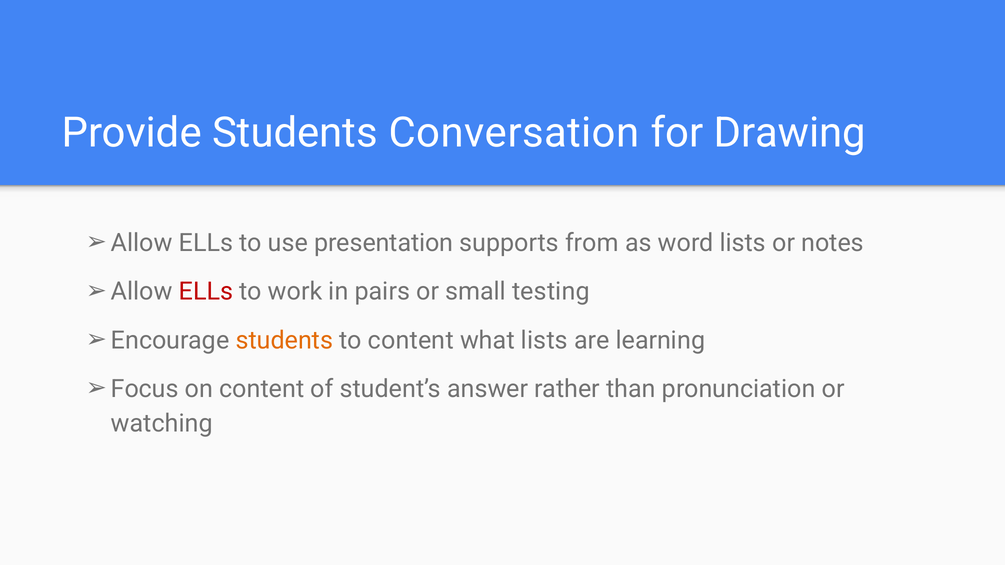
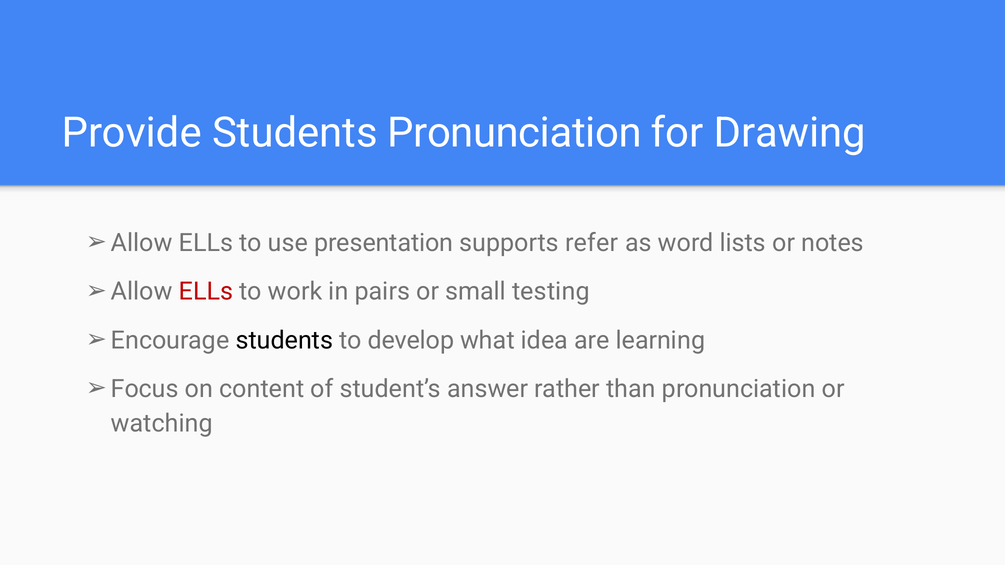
Students Conversation: Conversation -> Pronunciation
from: from -> refer
students at (284, 340) colour: orange -> black
to content: content -> develop
what lists: lists -> idea
